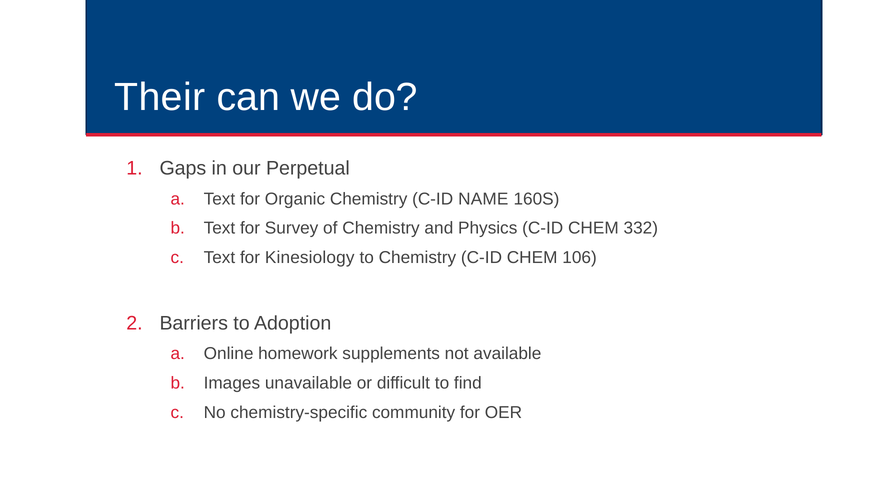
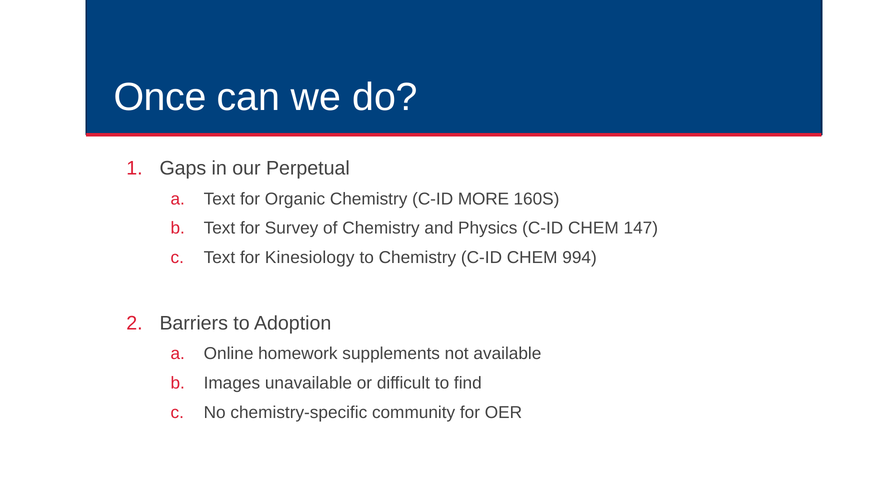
Their: Their -> Once
NAME: NAME -> MORE
332: 332 -> 147
106: 106 -> 994
